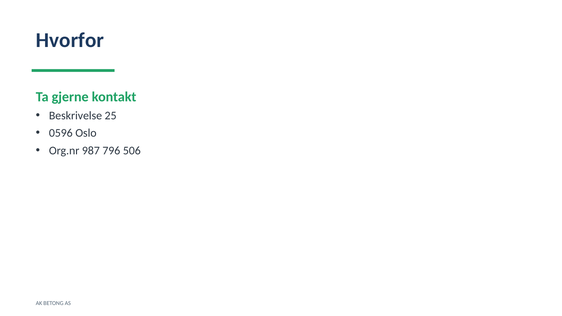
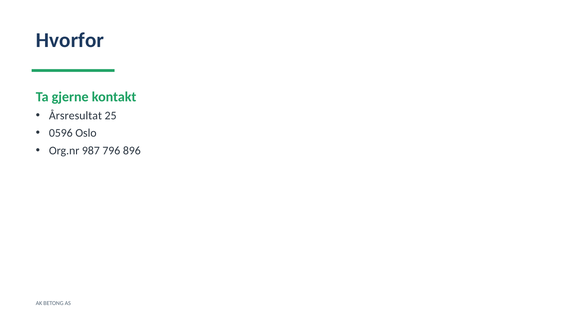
Beskrivelse: Beskrivelse -> Årsresultat
506: 506 -> 896
